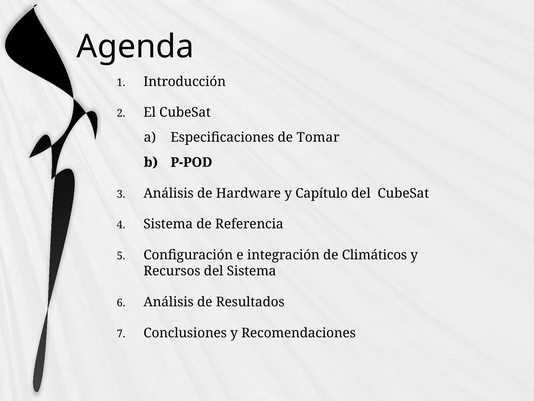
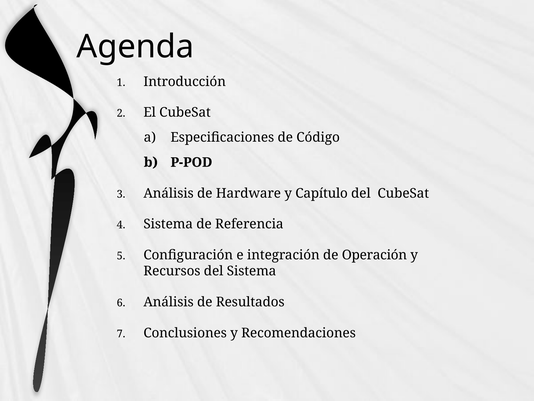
Tomar: Tomar -> Código
Climáticos: Climáticos -> Operación
